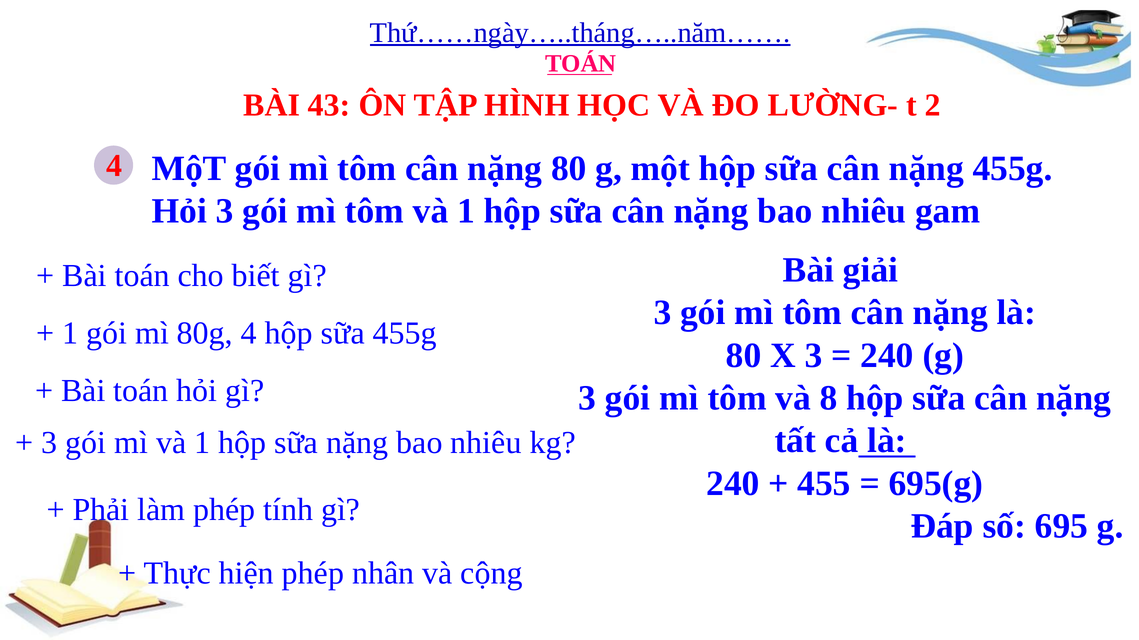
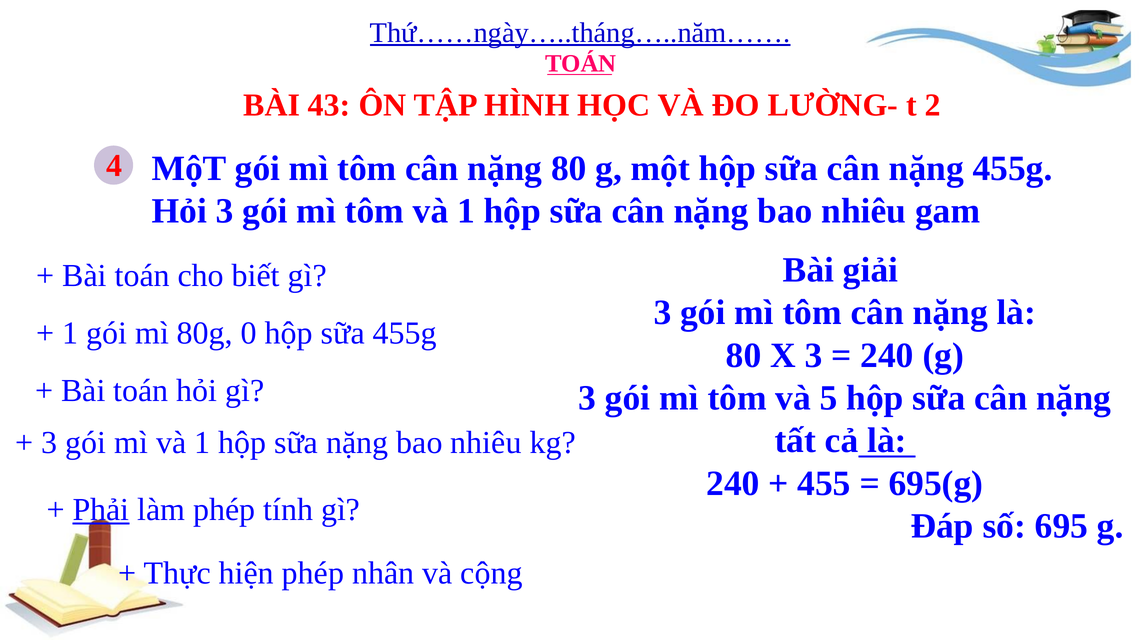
80g 4: 4 -> 0
8: 8 -> 5
Phải underline: none -> present
